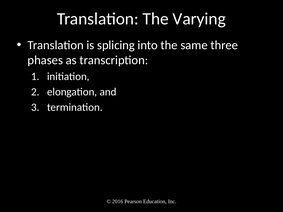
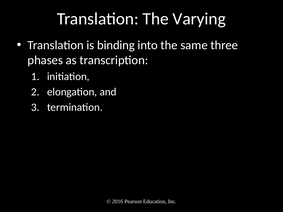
splicing: splicing -> binding
